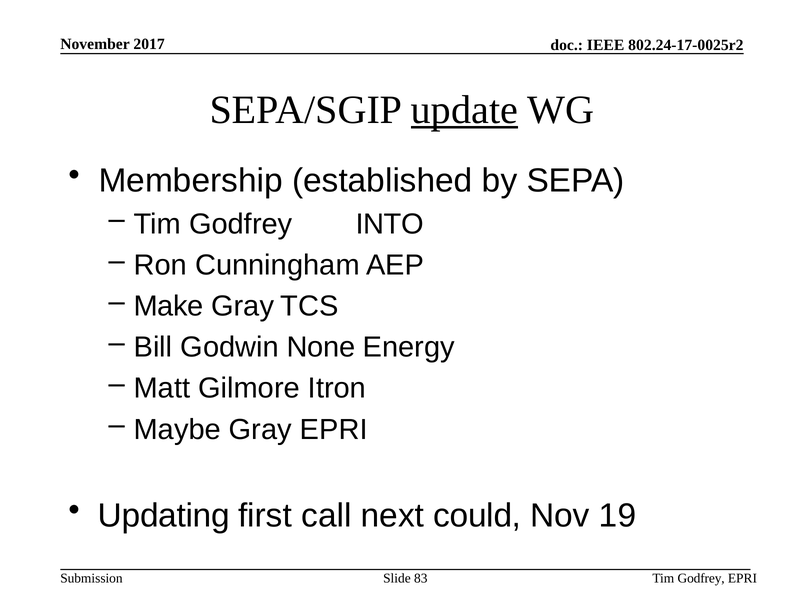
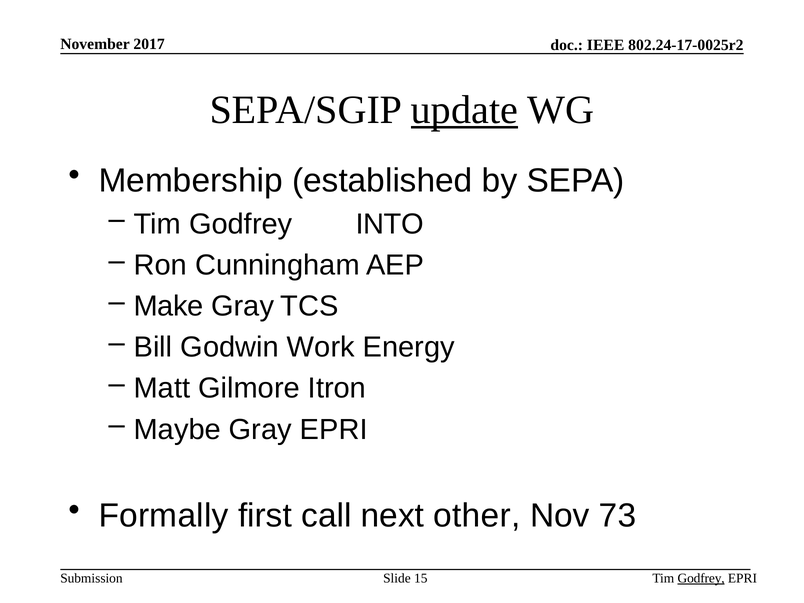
None: None -> Work
Updating: Updating -> Formally
could: could -> other
19: 19 -> 73
83: 83 -> 15
Godfrey at (701, 578) underline: none -> present
